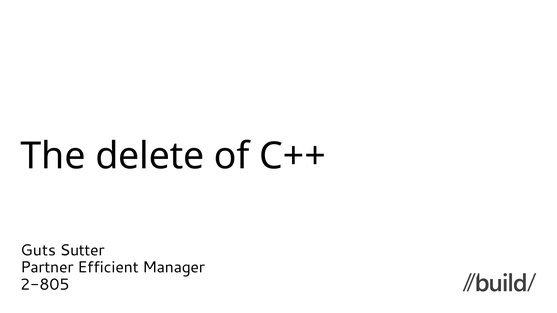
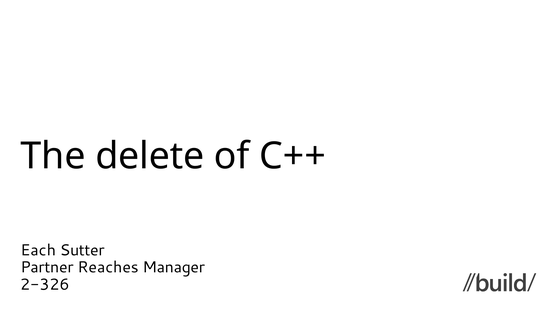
Guts: Guts -> Each
Efficient: Efficient -> Reaches
2-805: 2-805 -> 2-326
